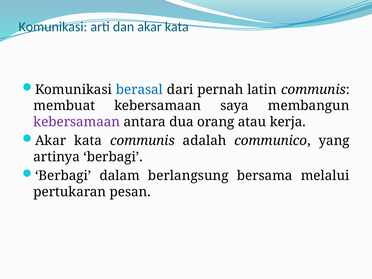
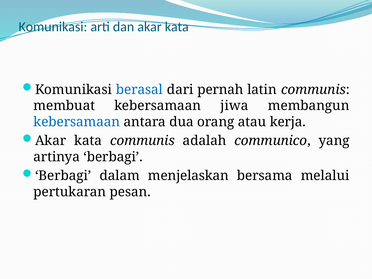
saya: saya -> jiwa
kebersamaan at (77, 122) colour: purple -> blue
berlangsung: berlangsung -> menjelaskan
